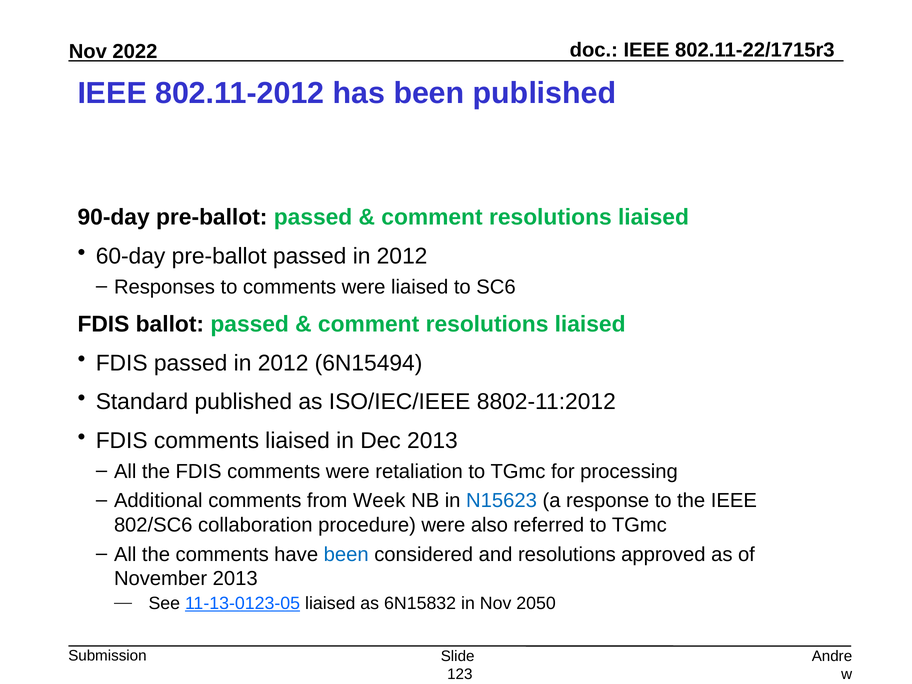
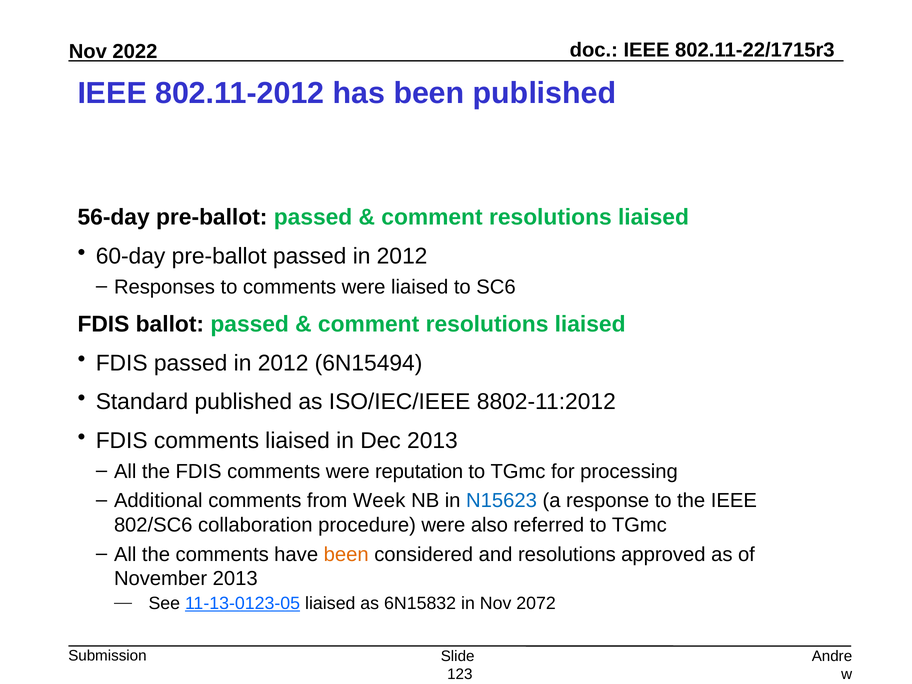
90-day: 90-day -> 56-day
retaliation: retaliation -> reputation
been at (346, 554) colour: blue -> orange
2050: 2050 -> 2072
